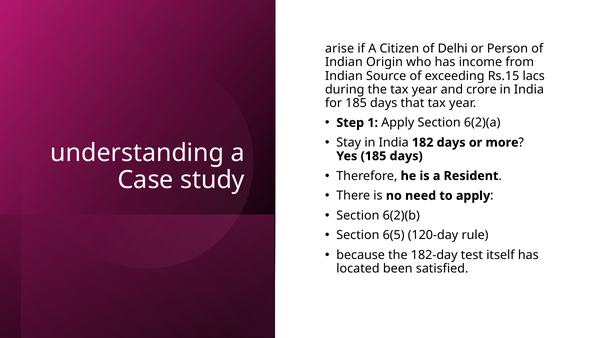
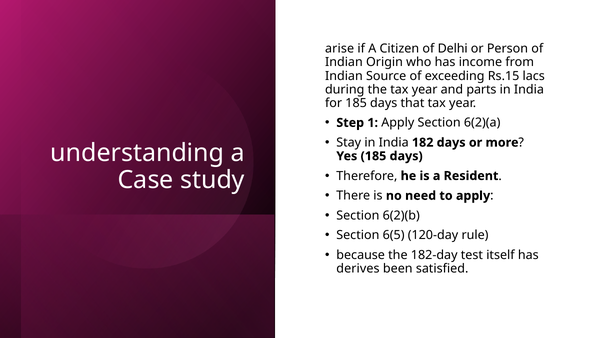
crore: crore -> parts
located: located -> derives
